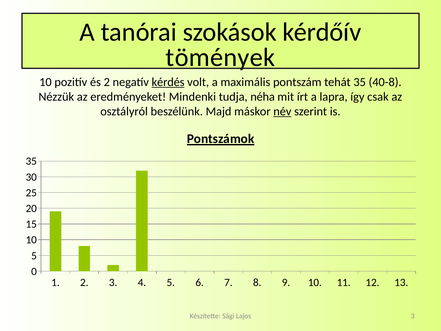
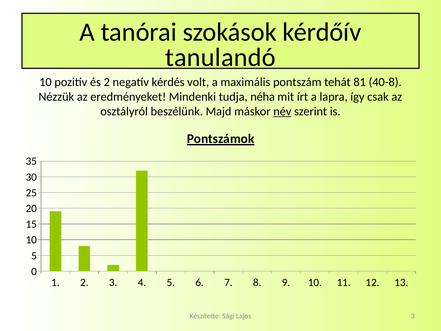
tömények: tömények -> tanulandó
kérdés underline: present -> none
tehát 35: 35 -> 81
